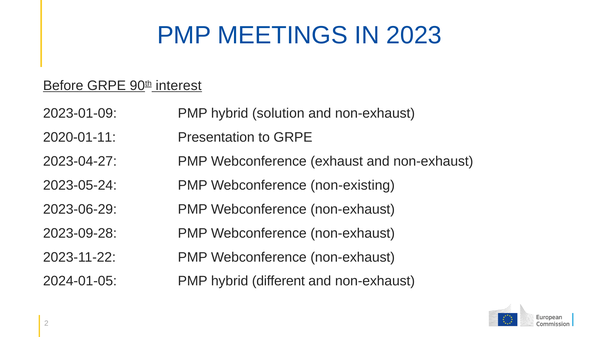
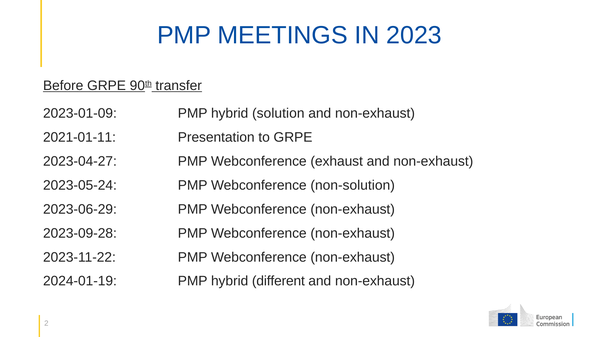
interest: interest -> transfer
2020-01-11: 2020-01-11 -> 2021-01-11
non-existing: non-existing -> non-solution
2024-01-05: 2024-01-05 -> 2024-01-19
